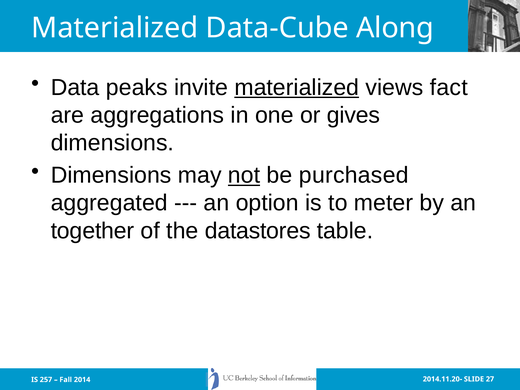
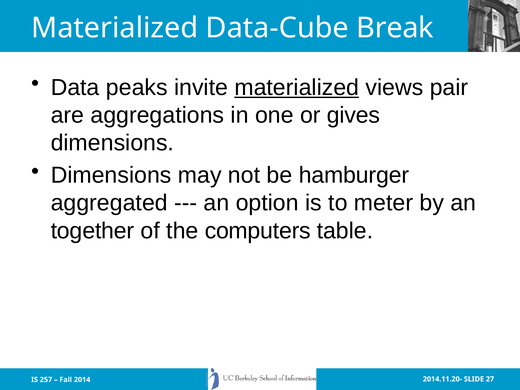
Along: Along -> Break
fact: fact -> pair
not underline: present -> none
purchased: purchased -> hamburger
datastores: datastores -> computers
